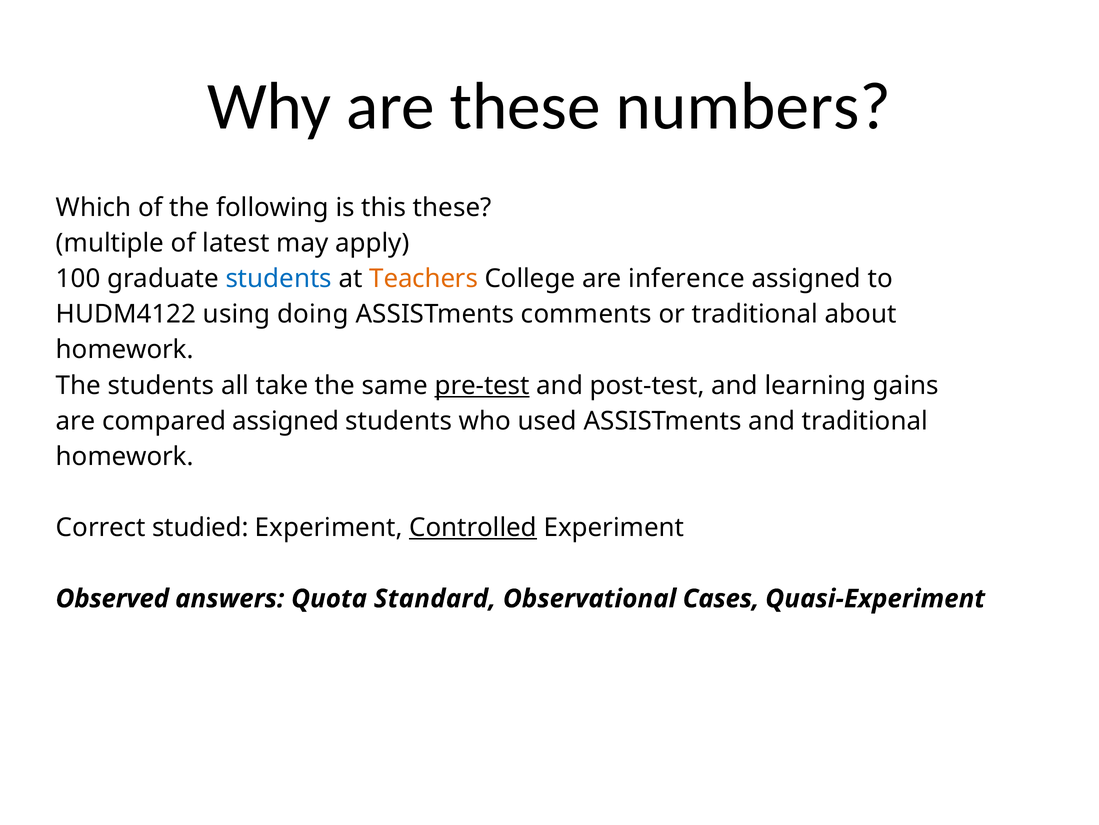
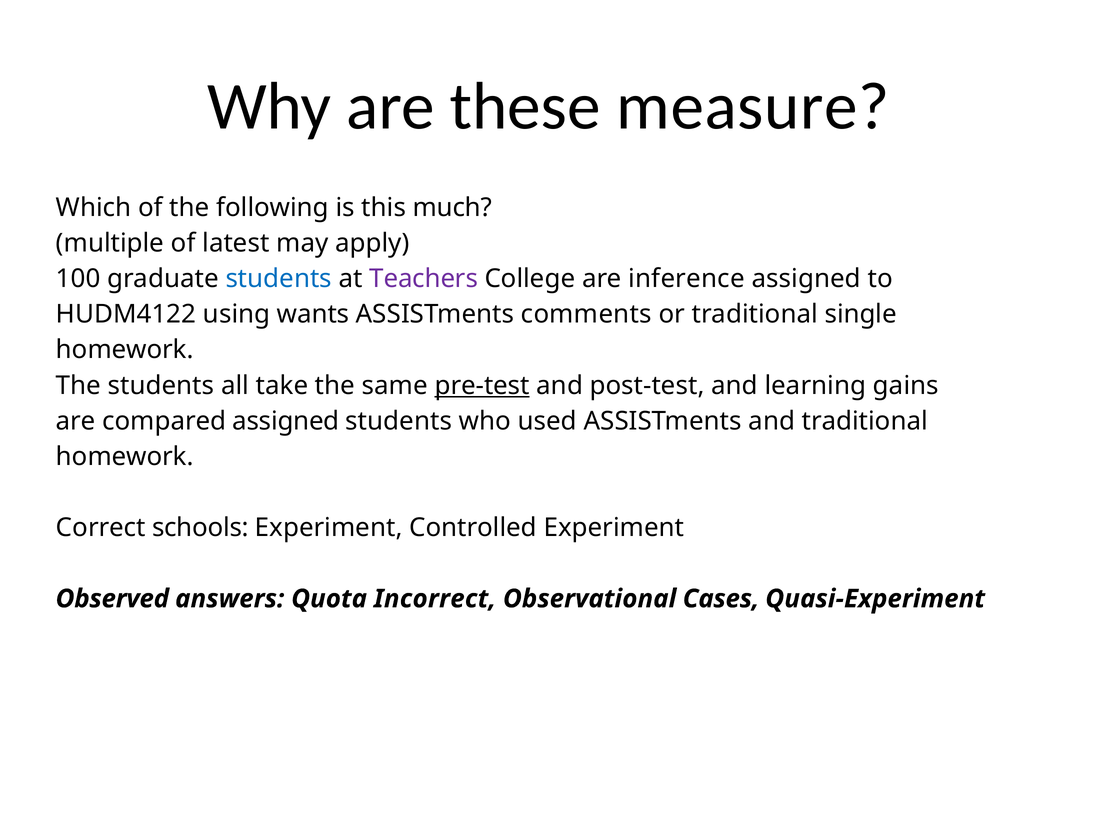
numbers: numbers -> measure
this these: these -> much
Teachers colour: orange -> purple
doing: doing -> wants
about: about -> single
studied: studied -> schools
Controlled underline: present -> none
Standard: Standard -> Incorrect
